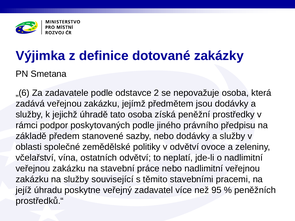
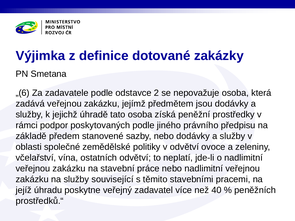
95: 95 -> 40
